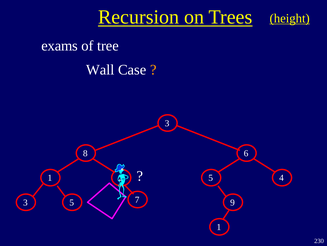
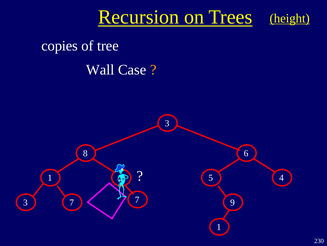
exams: exams -> copies
3 5: 5 -> 7
